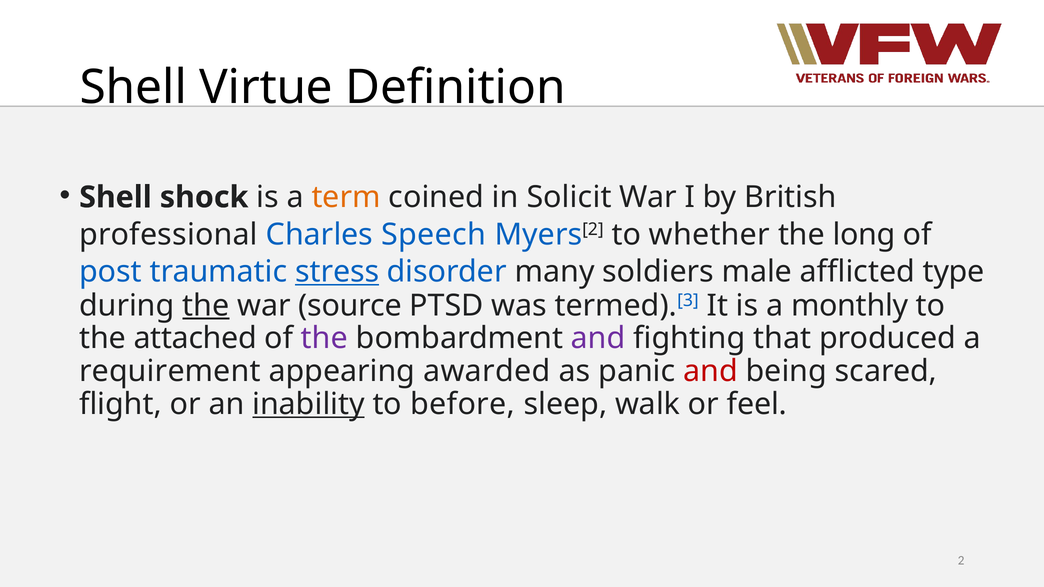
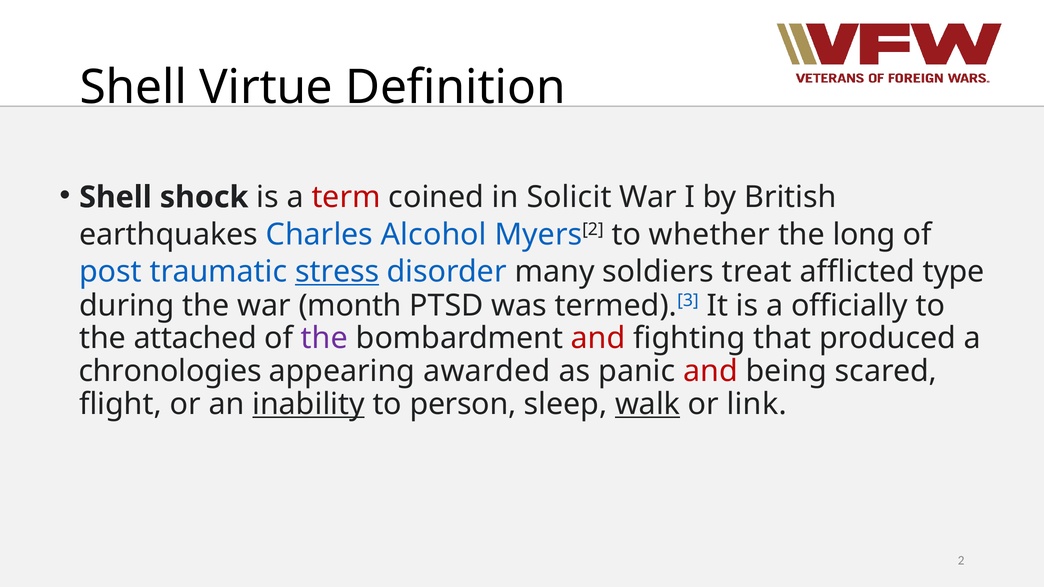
term colour: orange -> red
professional: professional -> earthquakes
Speech: Speech -> Alcohol
male: male -> treat
the at (206, 306) underline: present -> none
source: source -> month
monthly: monthly -> officially
and at (598, 338) colour: purple -> red
requirement: requirement -> chronologies
before: before -> person
walk underline: none -> present
feel: feel -> link
